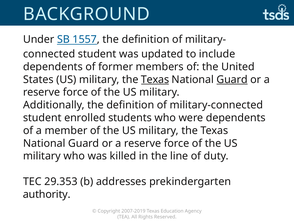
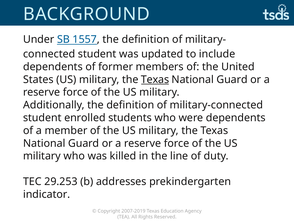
Guard at (232, 79) underline: present -> none
29.353: 29.353 -> 29.253
authority: authority -> indicator
